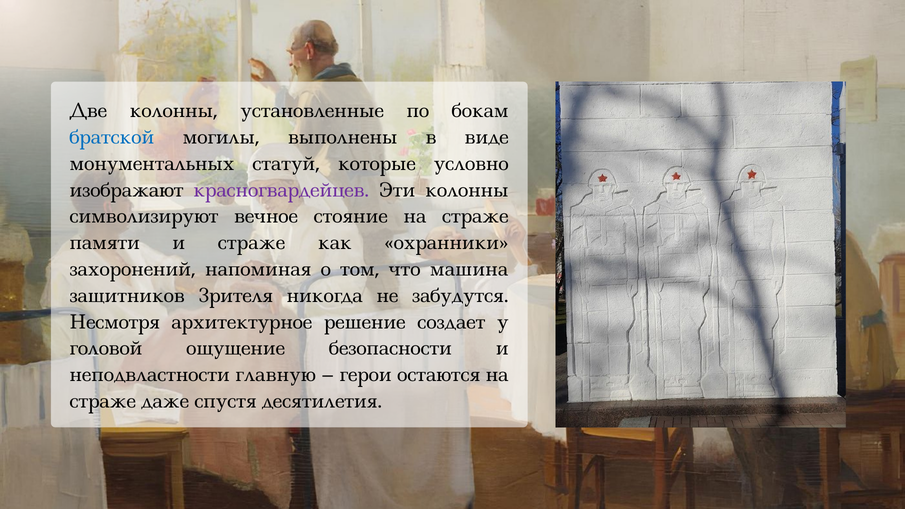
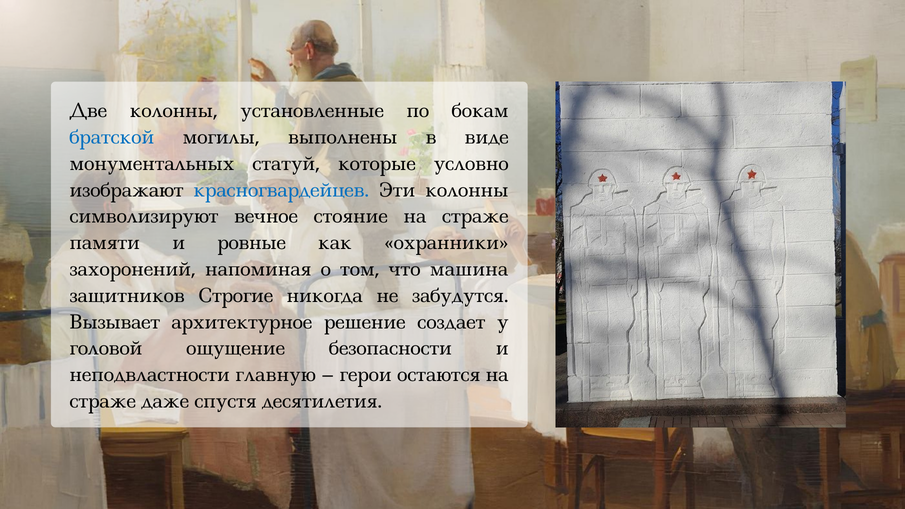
красногвардейцев colour: purple -> blue
и страже: страже -> ровные
Зрителя: Зрителя -> Строгие
Несмотря: Несмотря -> Вызывает
